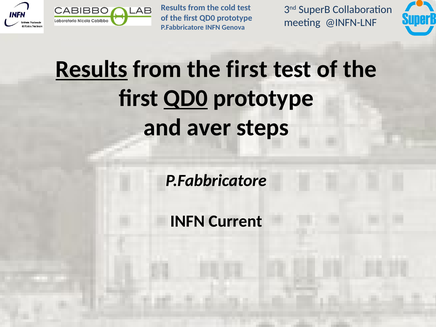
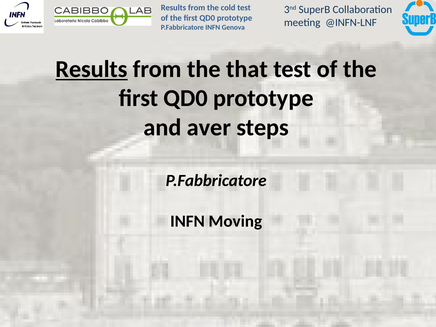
from the first: first -> that
QD0 at (186, 98) underline: present -> none
Current: Current -> Moving
